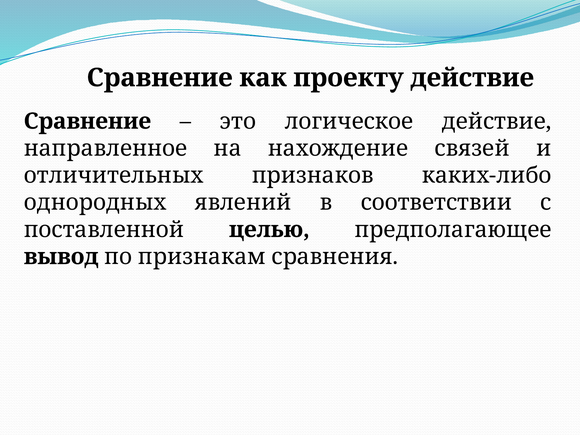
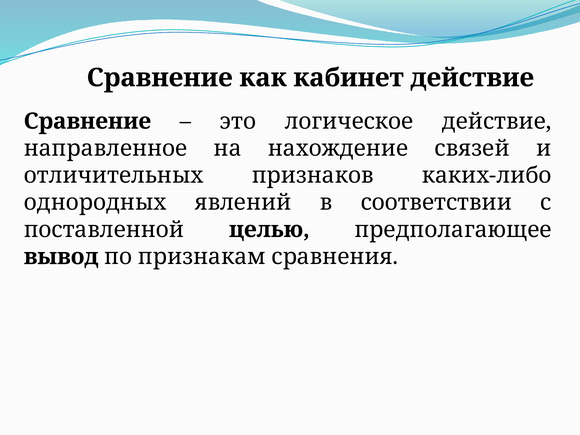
проекту: проекту -> кабинет
